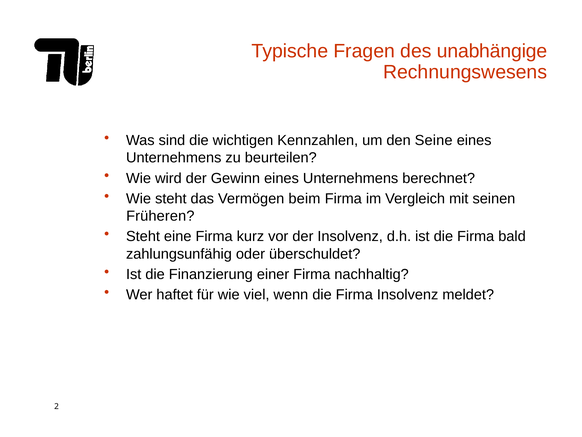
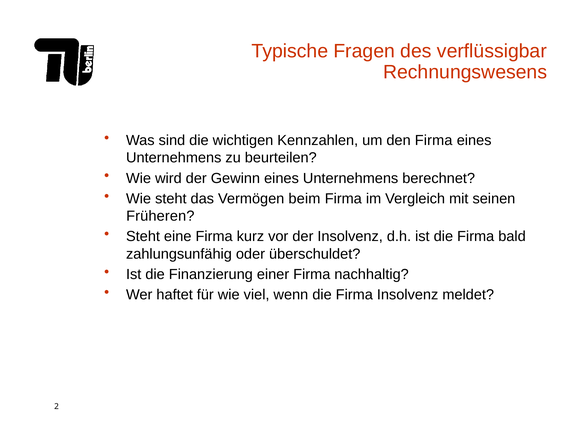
unabhängige: unabhängige -> verflüssigbar
den Seine: Seine -> Firma
